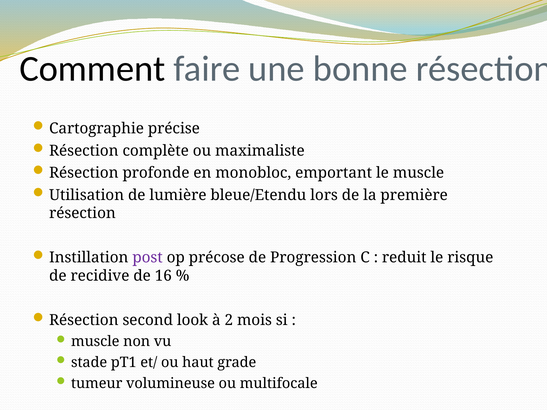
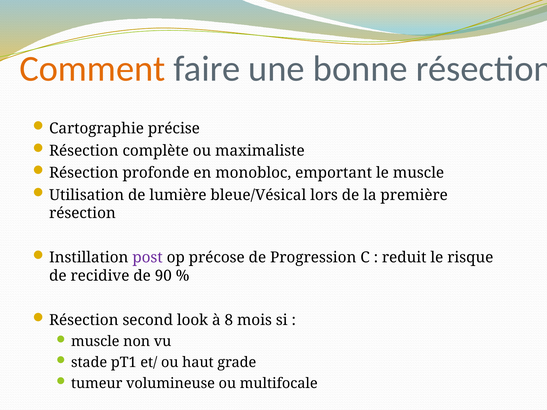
Comment colour: black -> orange
bleue/Etendu: bleue/Etendu -> bleue/Vésical
16: 16 -> 90
2: 2 -> 8
